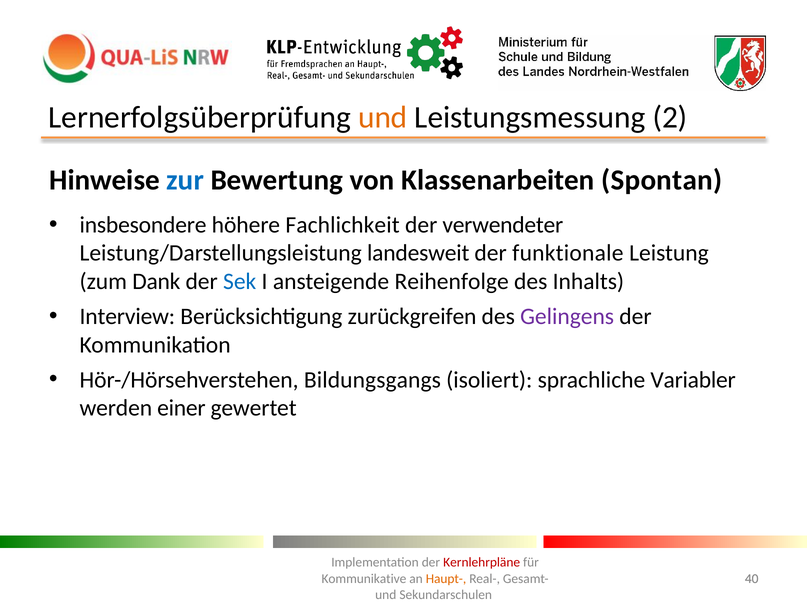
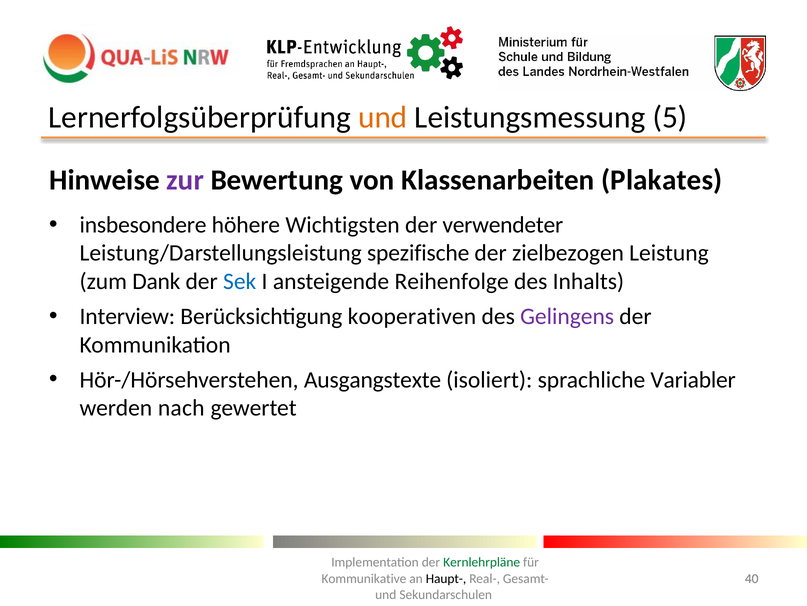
2: 2 -> 5
zur colour: blue -> purple
Spontan: Spontan -> Plakates
Fachlichkeit: Fachlichkeit -> Wichtigsten
landesweit: landesweit -> spezifische
funktionale: funktionale -> zielbezogen
zurückgreifen: zurückgreifen -> kooperativen
Bildungsgangs: Bildungsgangs -> Ausgangstexte
einer: einer -> nach
Kernlehrpläne colour: red -> green
Haupt- colour: orange -> black
